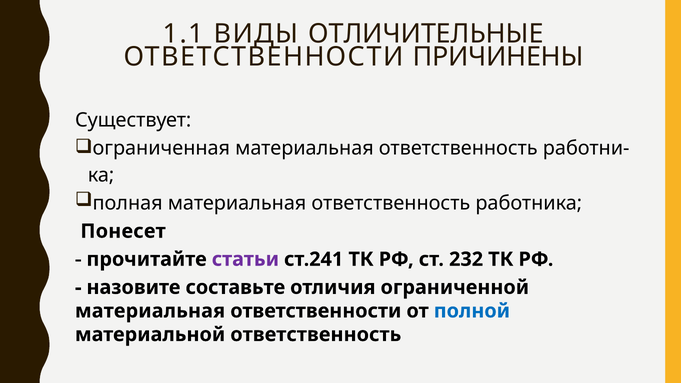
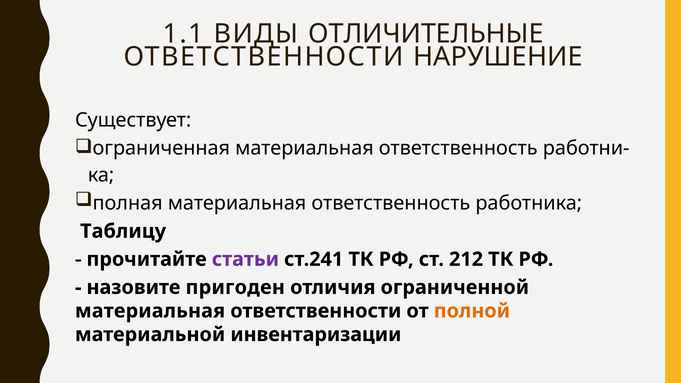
ПРИЧИНЕНЫ: ПРИЧИНЕНЫ -> НАРУШЕНИЕ
Понесет: Понесет -> Таблицу
232: 232 -> 212
составьте: составьте -> пригоден
полной colour: blue -> orange
ответственность: ответственность -> инвентаризации
